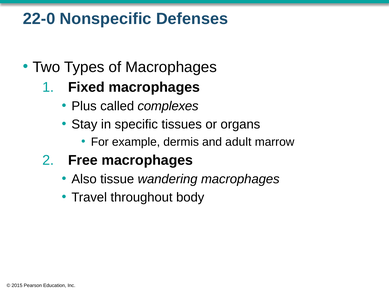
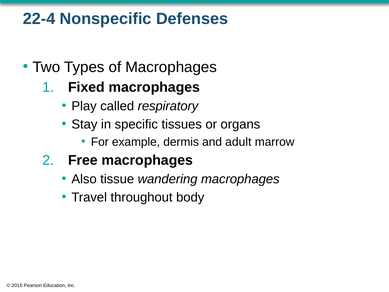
22-0: 22-0 -> 22-4
Plus: Plus -> Play
complexes: complexes -> respiratory
